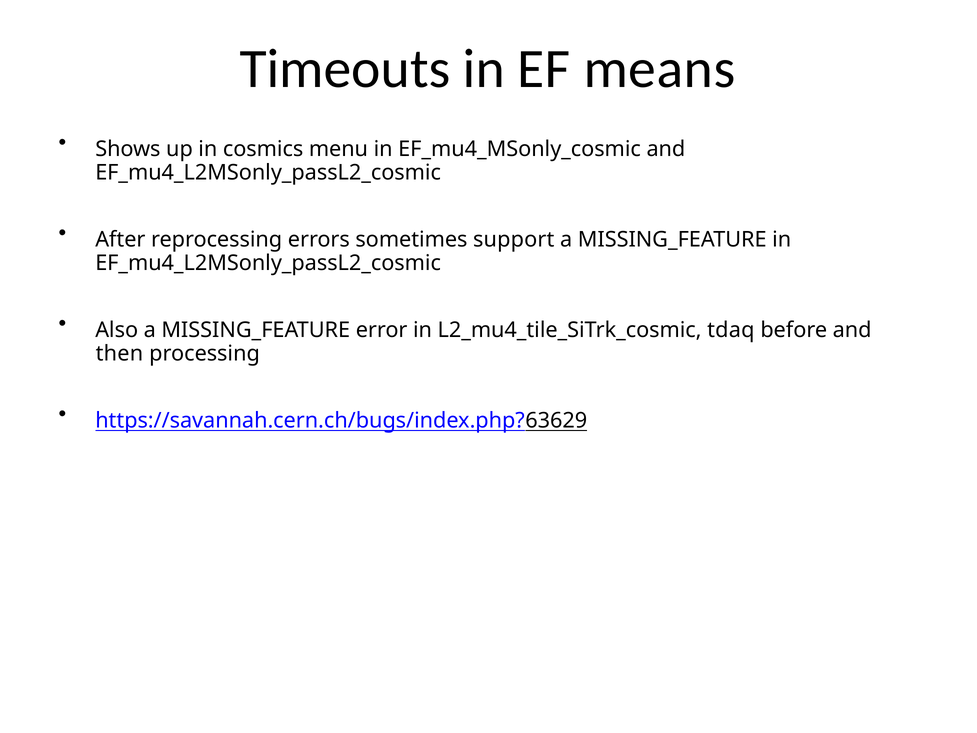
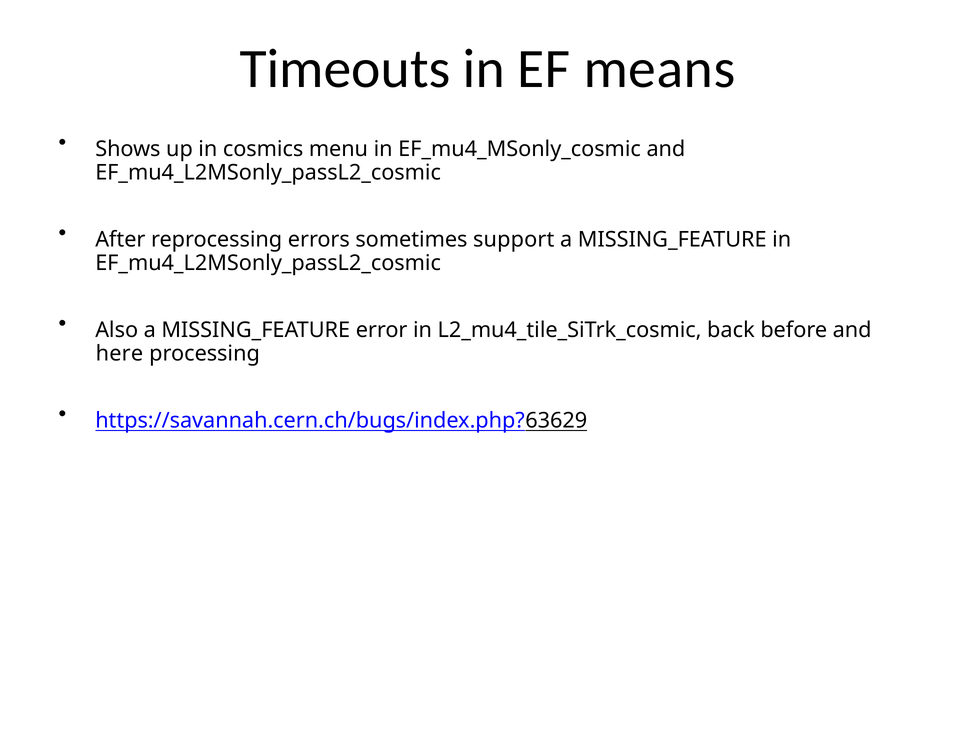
tdaq: tdaq -> back
then: then -> here
